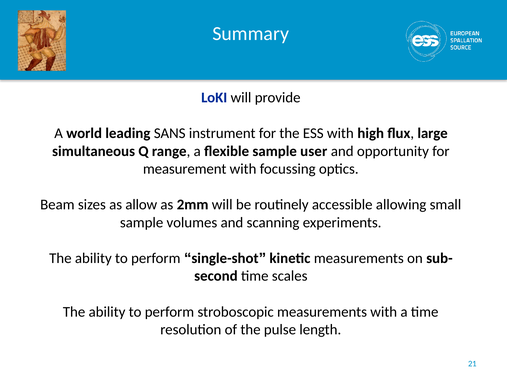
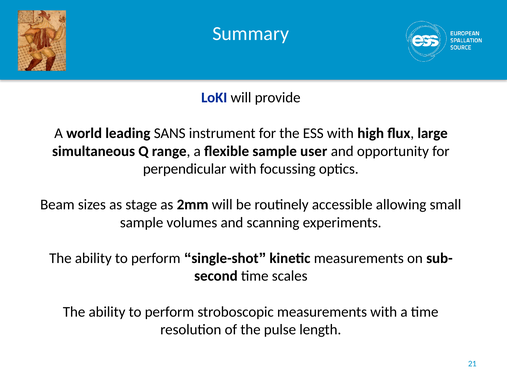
measurement: measurement -> perpendicular
allow: allow -> stage
